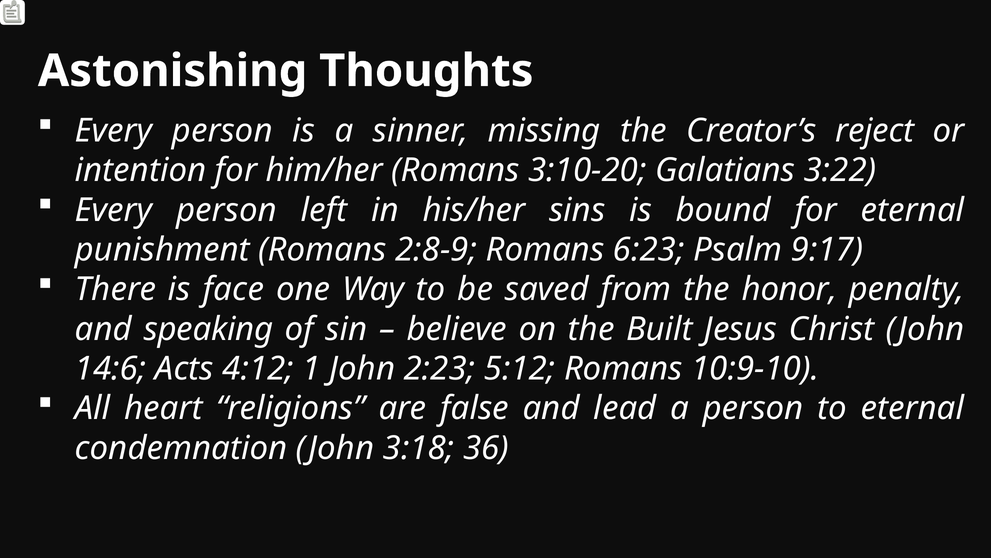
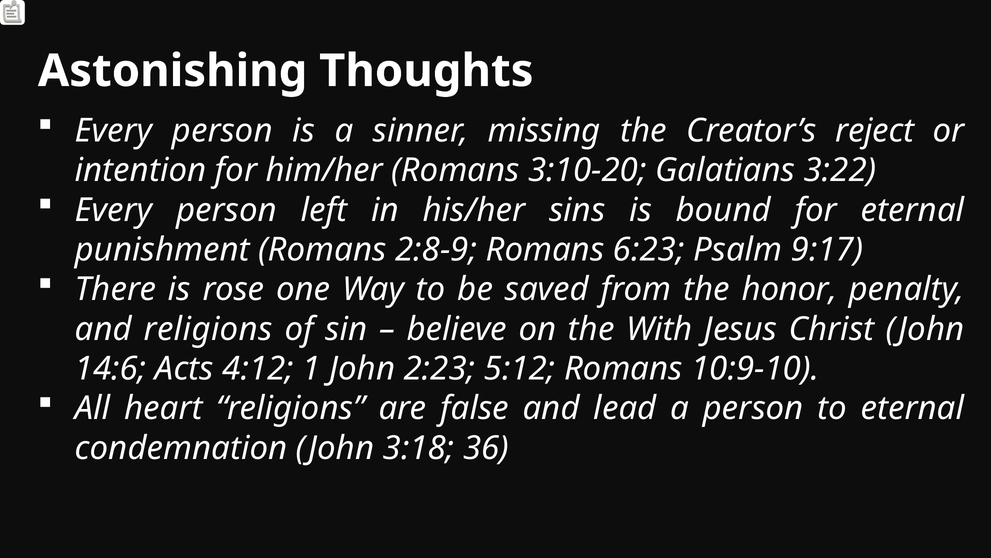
face: face -> rose
and speaking: speaking -> religions
Built: Built -> With
